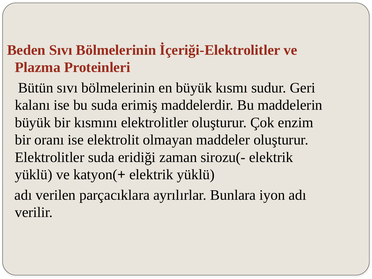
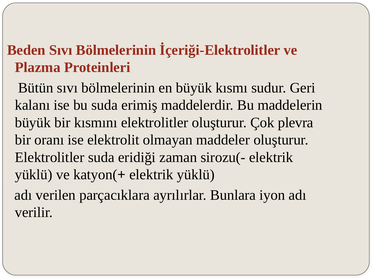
enzim: enzim -> plevra
